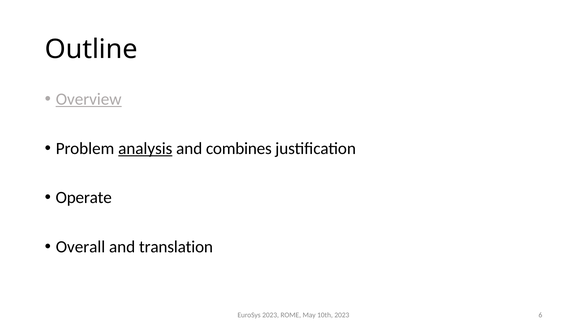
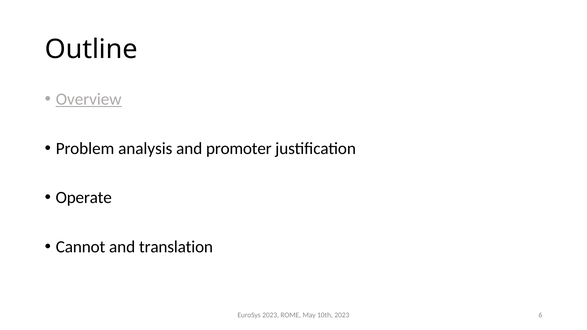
analysis underline: present -> none
combines: combines -> promoter
Overall: Overall -> Cannot
